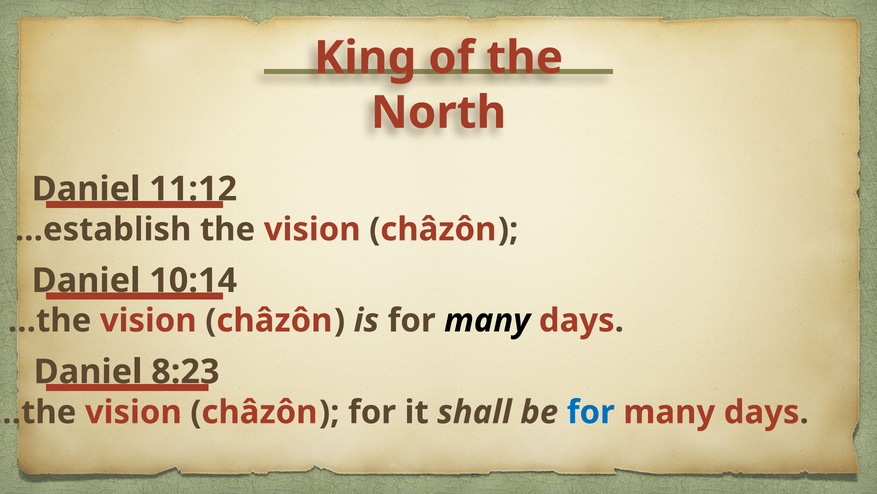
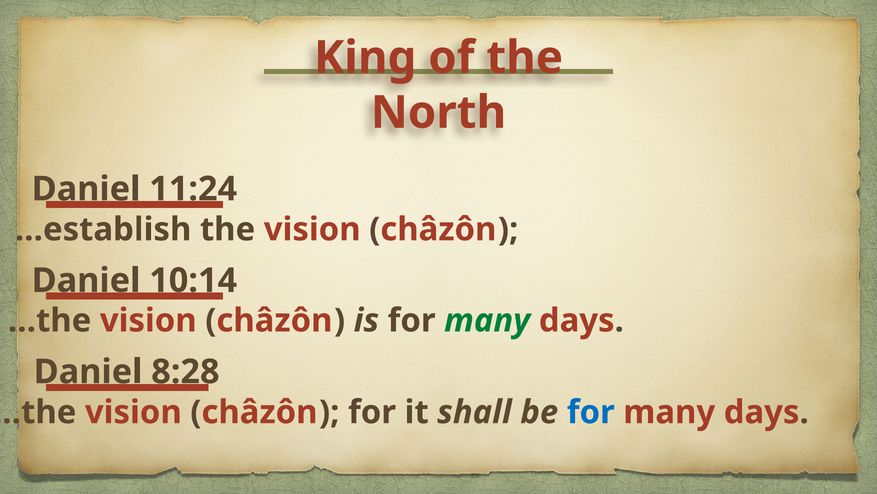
11:12: 11:12 -> 11:24
many at (487, 320) colour: black -> green
8:23: 8:23 -> 8:28
